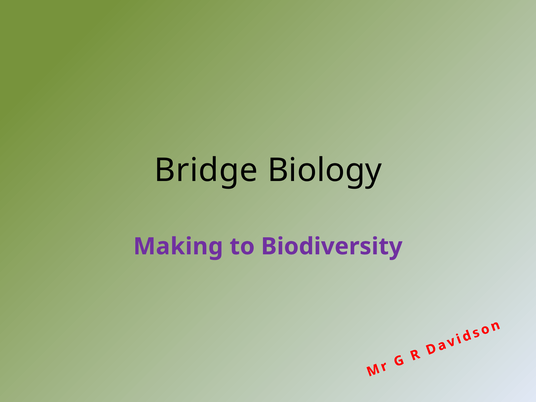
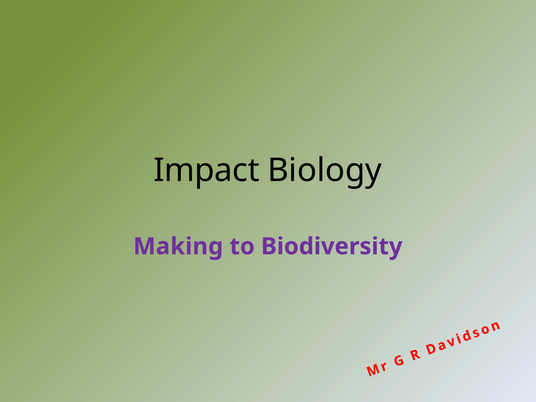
Bridge: Bridge -> Impact
